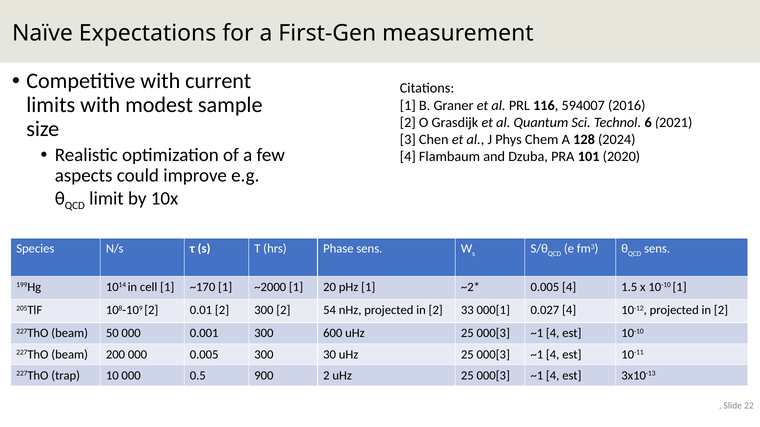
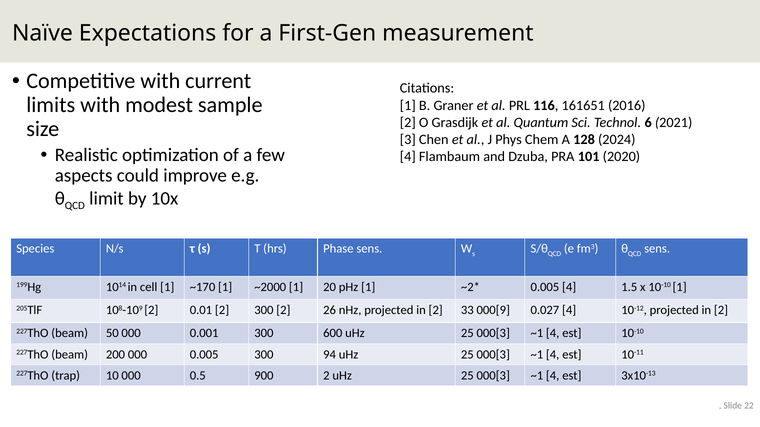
594007: 594007 -> 161651
54: 54 -> 26
000[1: 000[1 -> 000[9
30: 30 -> 94
